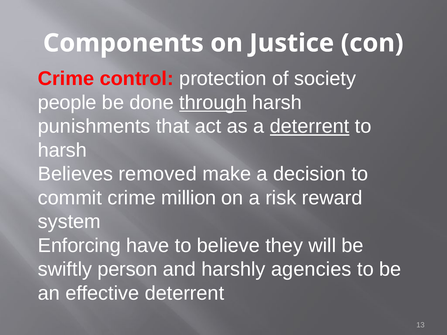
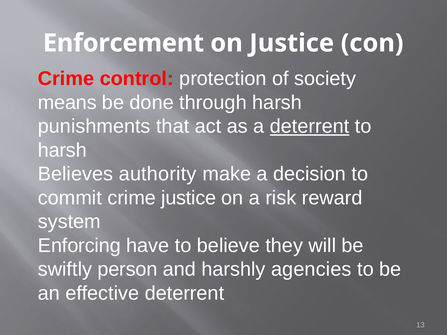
Components: Components -> Enforcement
people: people -> means
through underline: present -> none
removed: removed -> authority
crime million: million -> justice
